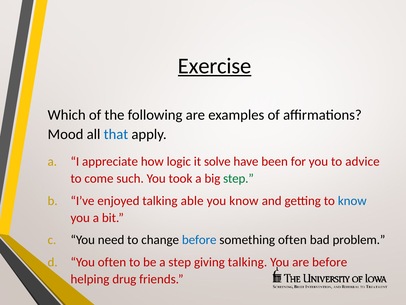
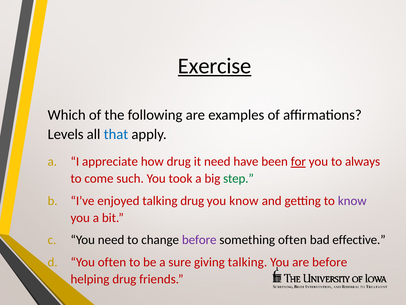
Mood: Mood -> Levels
how logic: logic -> drug
it solve: solve -> need
for underline: none -> present
advice: advice -> always
talking able: able -> drug
know at (352, 200) colour: blue -> purple
before at (199, 240) colour: blue -> purple
problem: problem -> effective
a step: step -> sure
